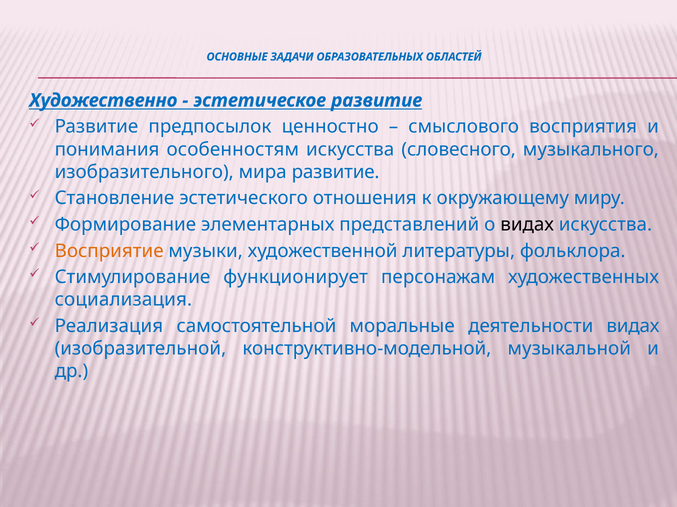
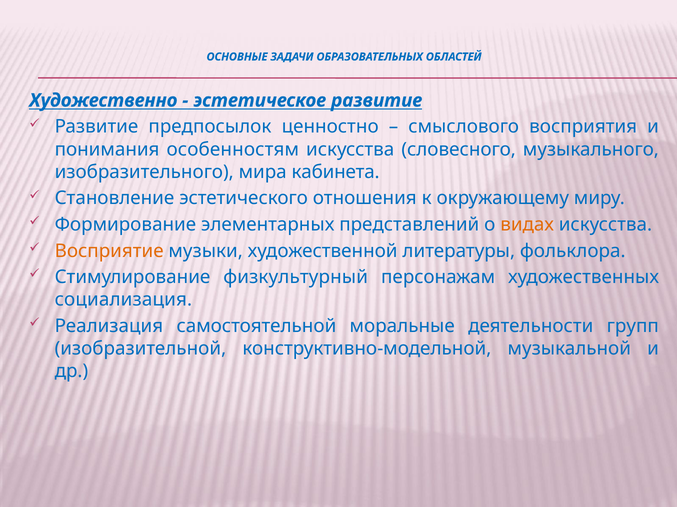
мира развитие: развитие -> кабинета
видах at (527, 225) colour: black -> orange
функционирует: функционирует -> физкультурный
деятельности видах: видах -> групп
